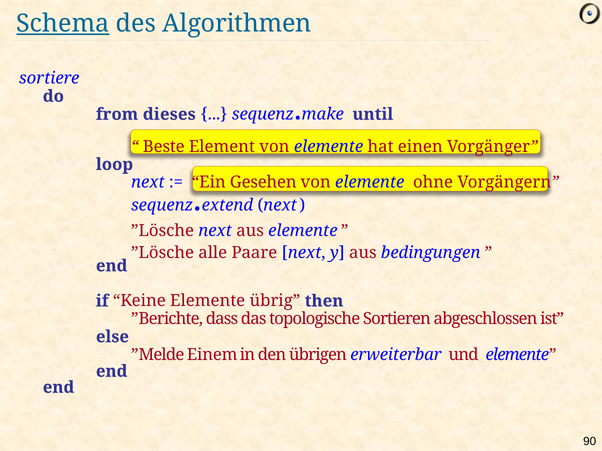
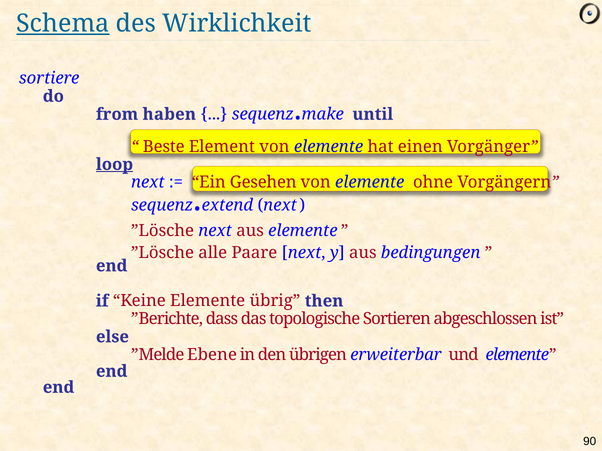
Algorithmen: Algorithmen -> Wirklichkeit
dieses: dieses -> haben
loop underline: none -> present
Einem: Einem -> Ebene
